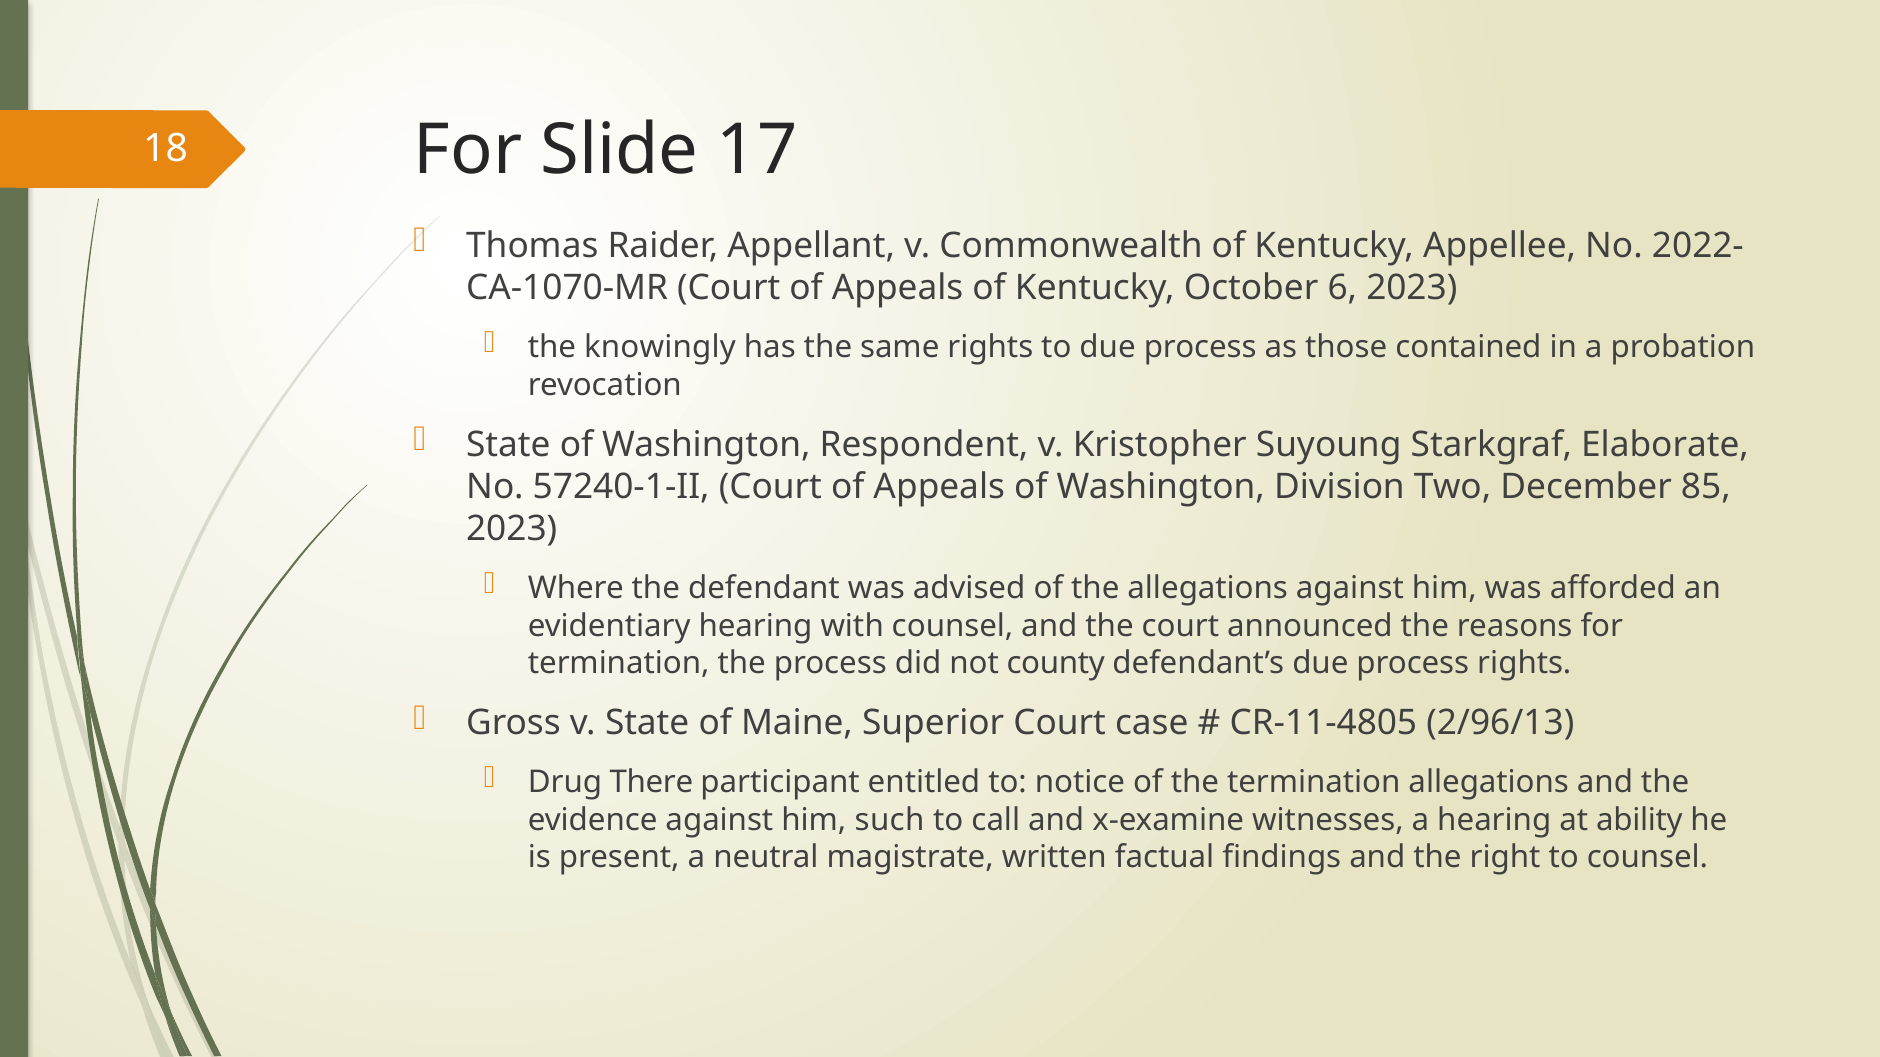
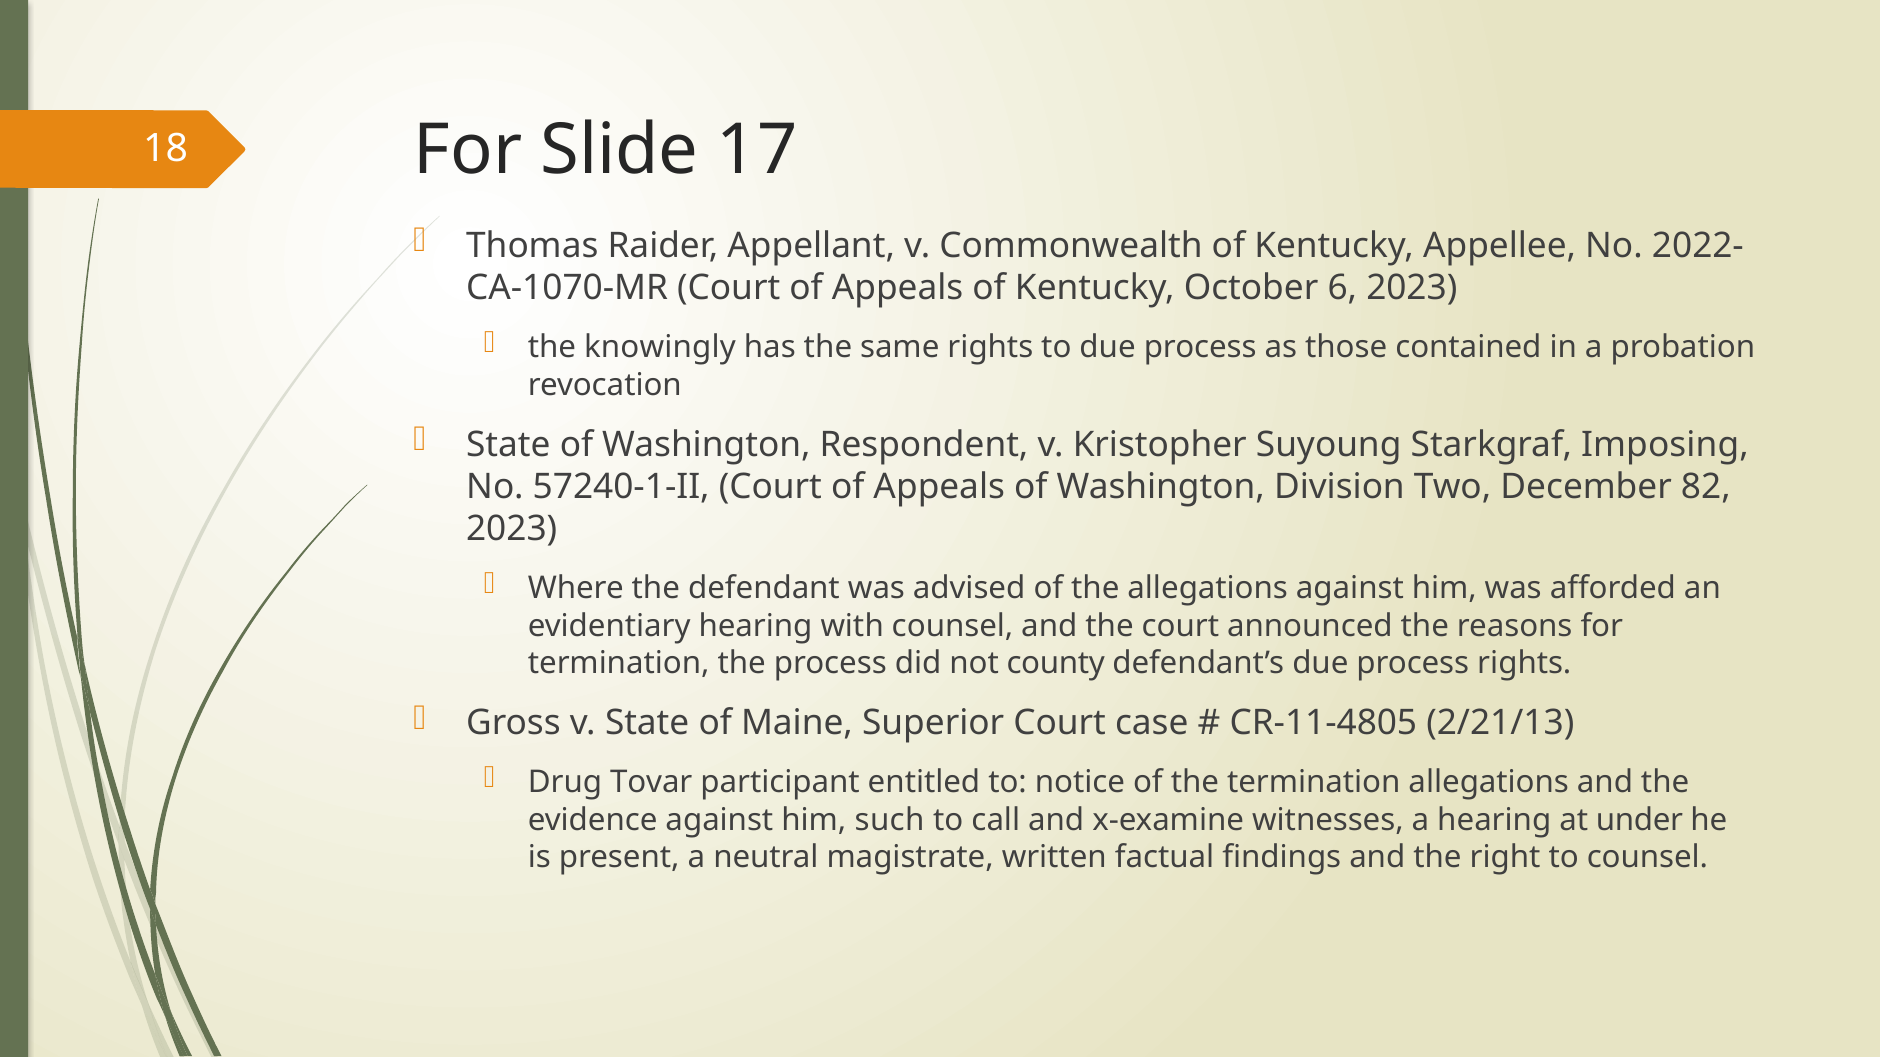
Elaborate: Elaborate -> Imposing
85: 85 -> 82
2/96/13: 2/96/13 -> 2/21/13
There: There -> Tovar
ability: ability -> under
